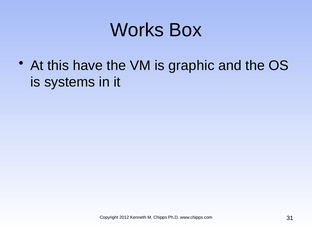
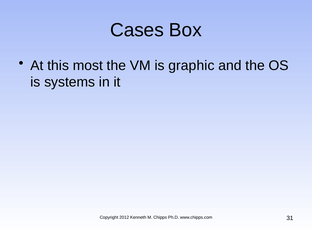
Works: Works -> Cases
have: have -> most
